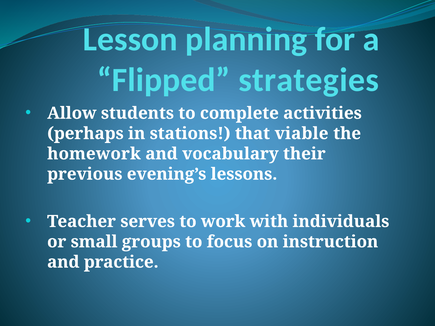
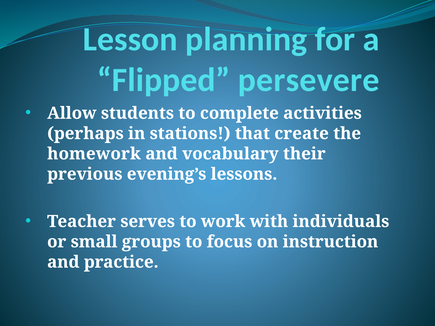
strategies: strategies -> persevere
viable: viable -> create
